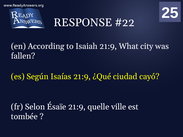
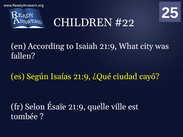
RESPONSE: RESPONSE -> CHILDREN
